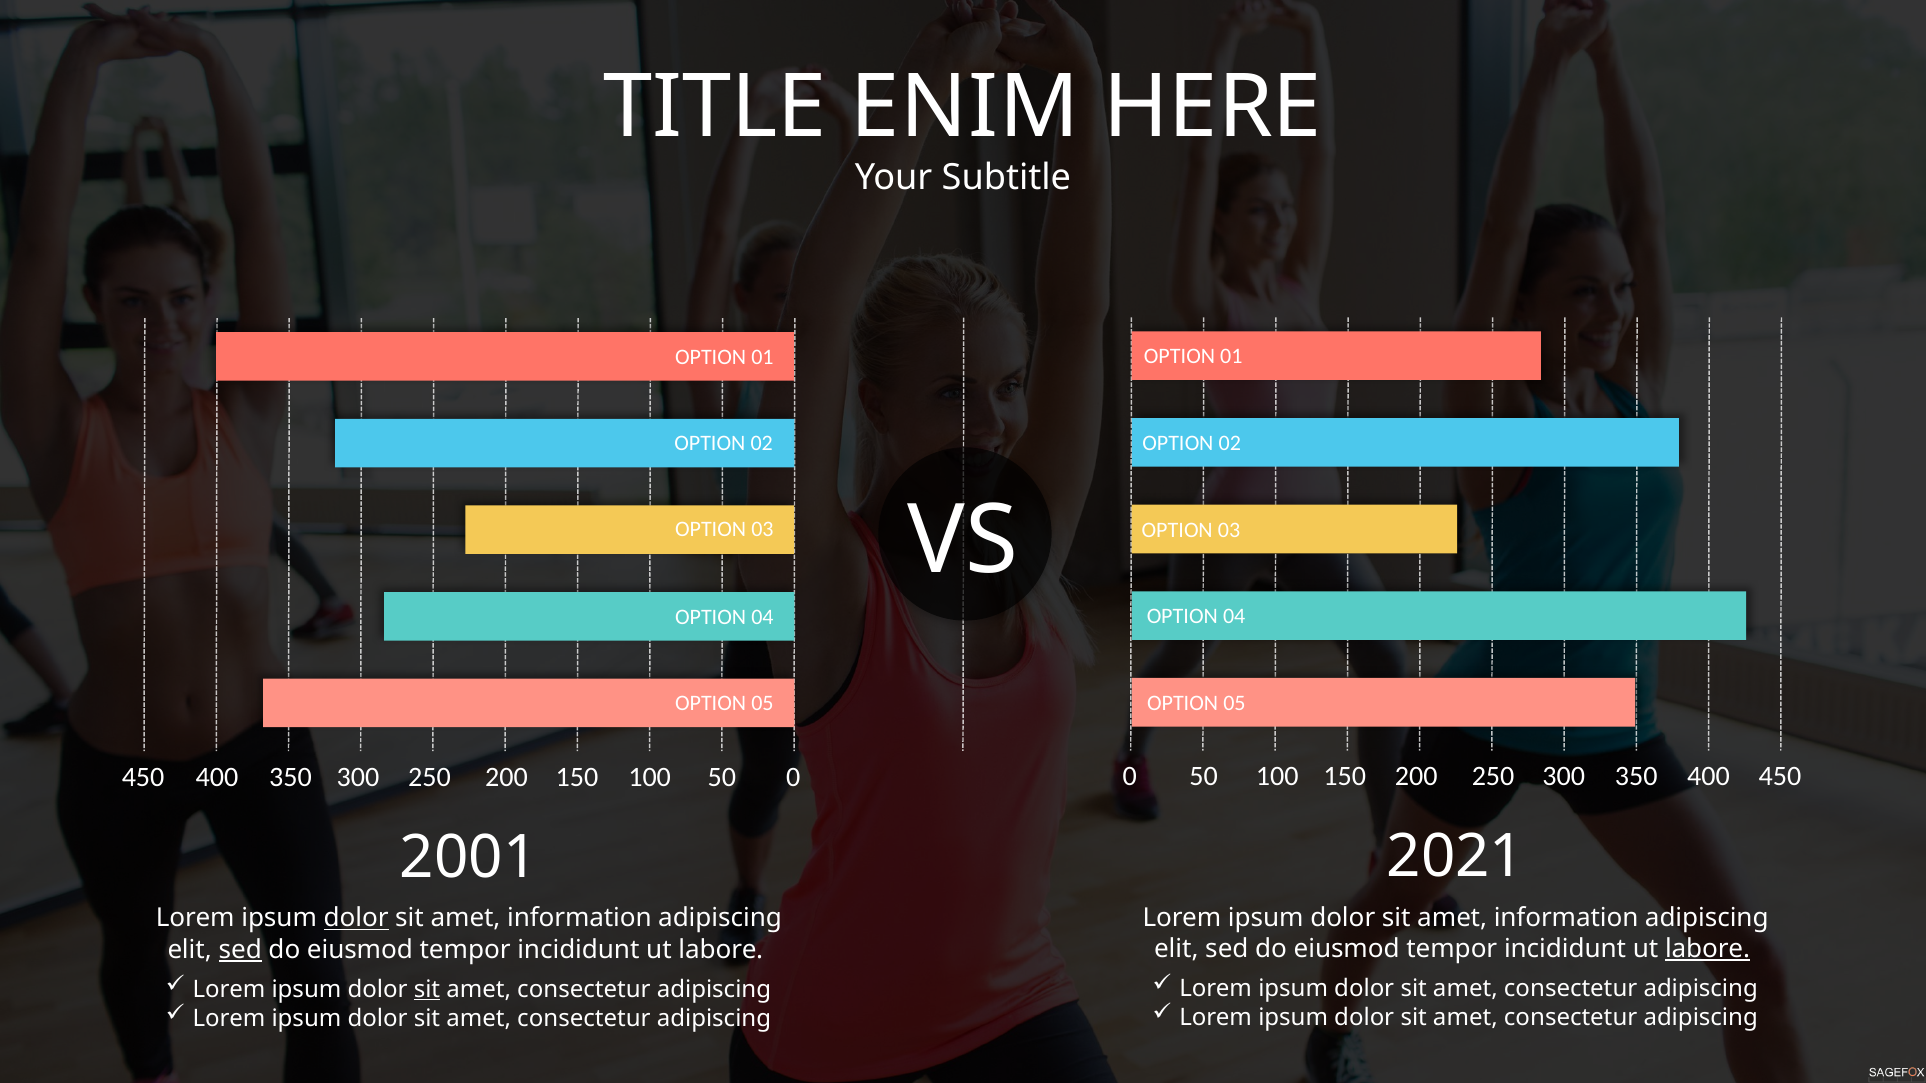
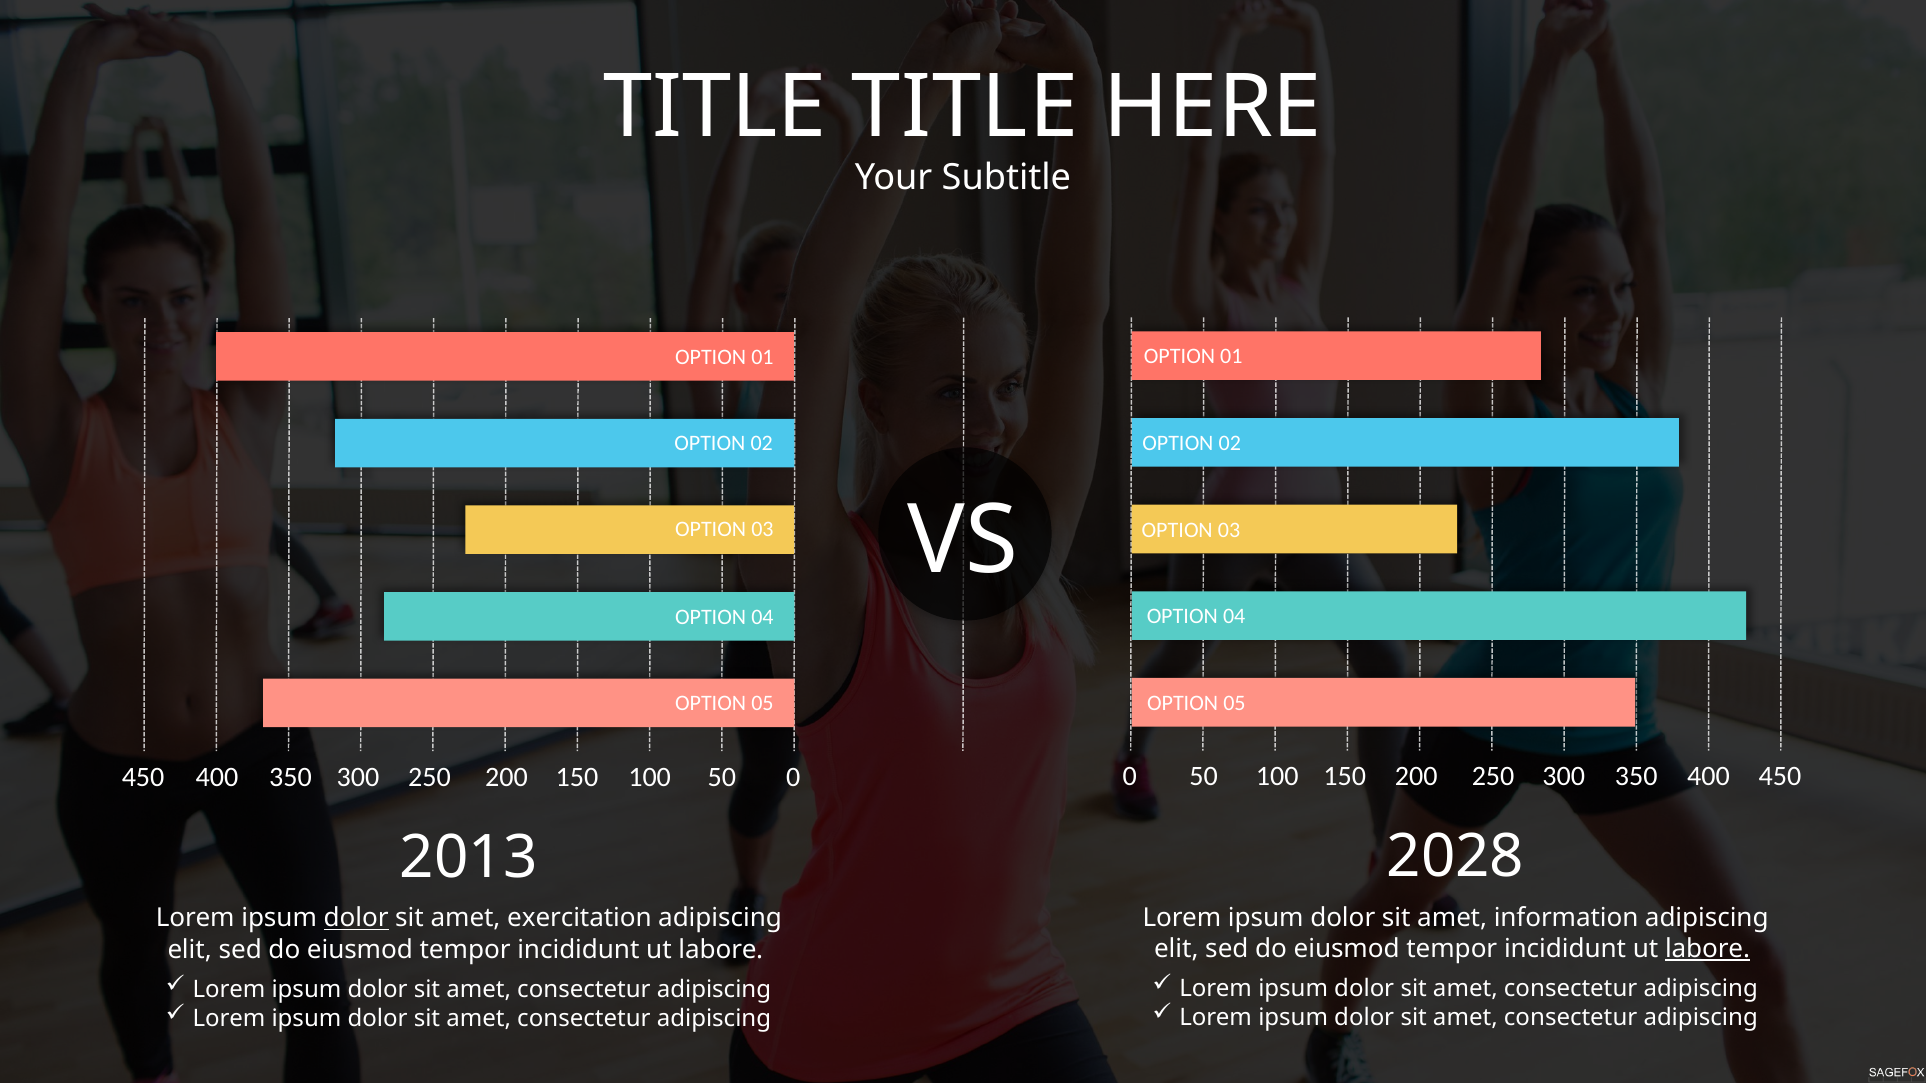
TITLE ENIM: ENIM -> TITLE
2021: 2021 -> 2028
2001: 2001 -> 2013
information at (579, 919): information -> exercitation
sed at (240, 950) underline: present -> none
sit at (427, 990) underline: present -> none
